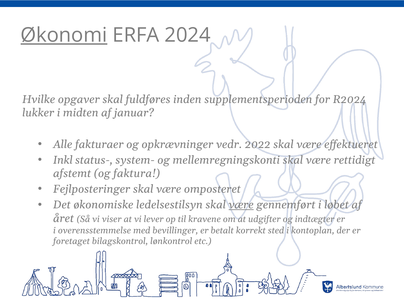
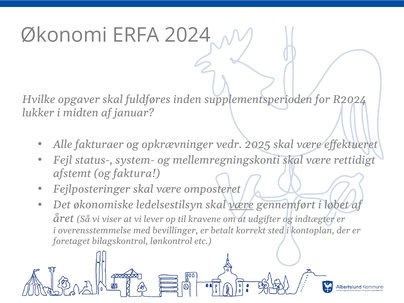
Økonomi underline: present -> none
2022: 2022 -> 2025
Inkl: Inkl -> Fejl
